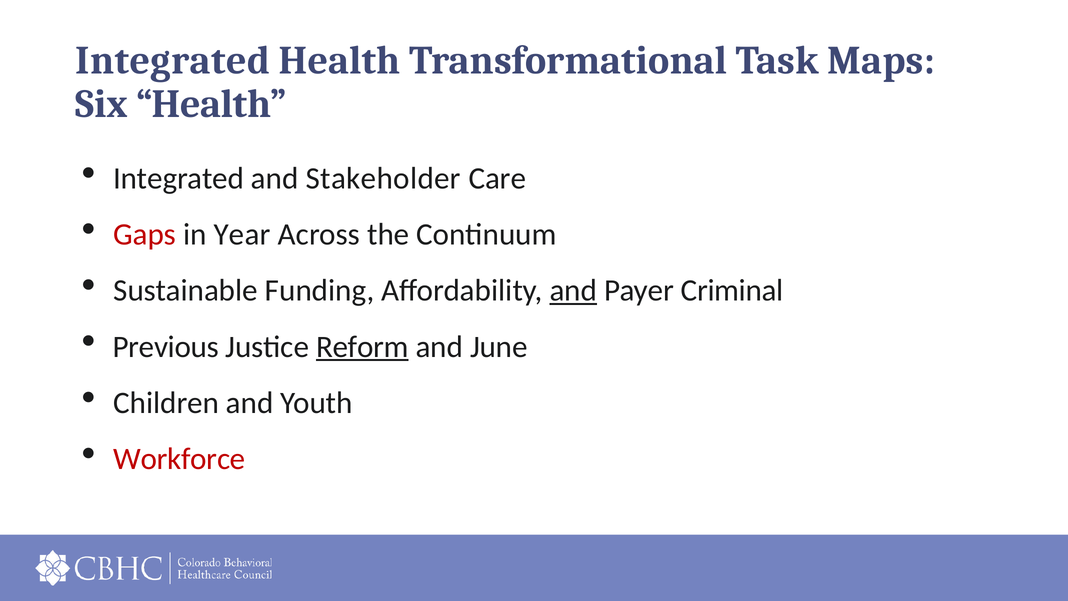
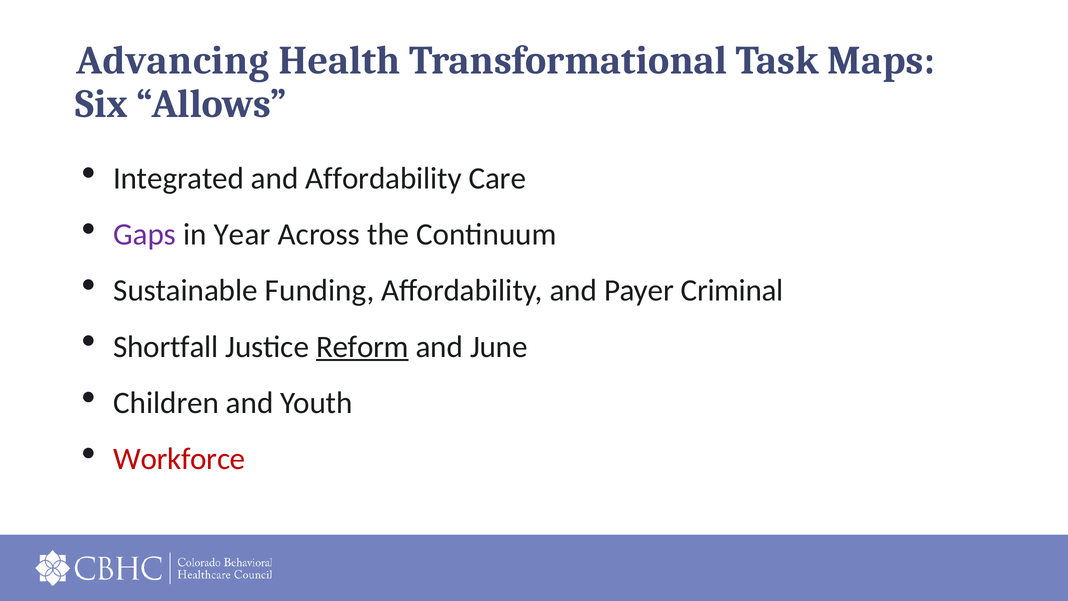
Integrated at (173, 61): Integrated -> Advancing
Six Health: Health -> Allows
and Stakeholder: Stakeholder -> Affordability
Gaps colour: red -> purple
and at (573, 290) underline: present -> none
Previous: Previous -> Shortfall
